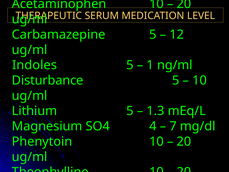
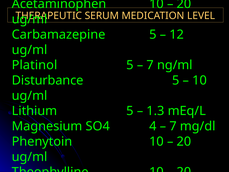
Indoles: Indoles -> Platinol
1 at (150, 65): 1 -> 7
